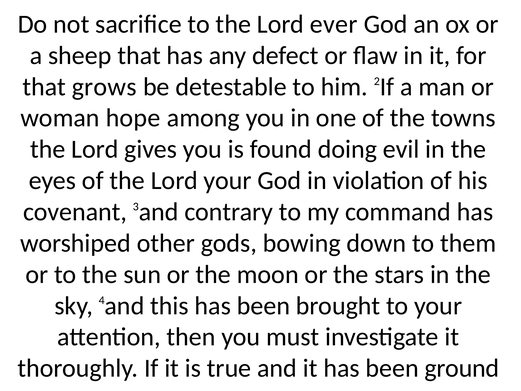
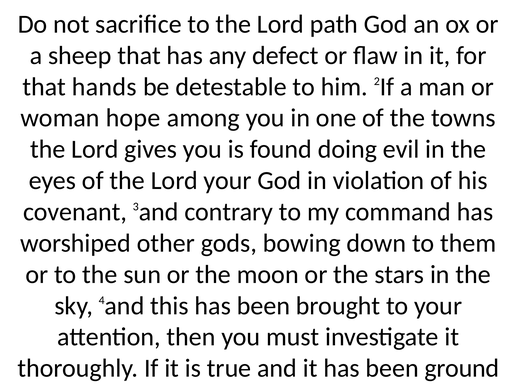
ever: ever -> path
grows: grows -> hands
